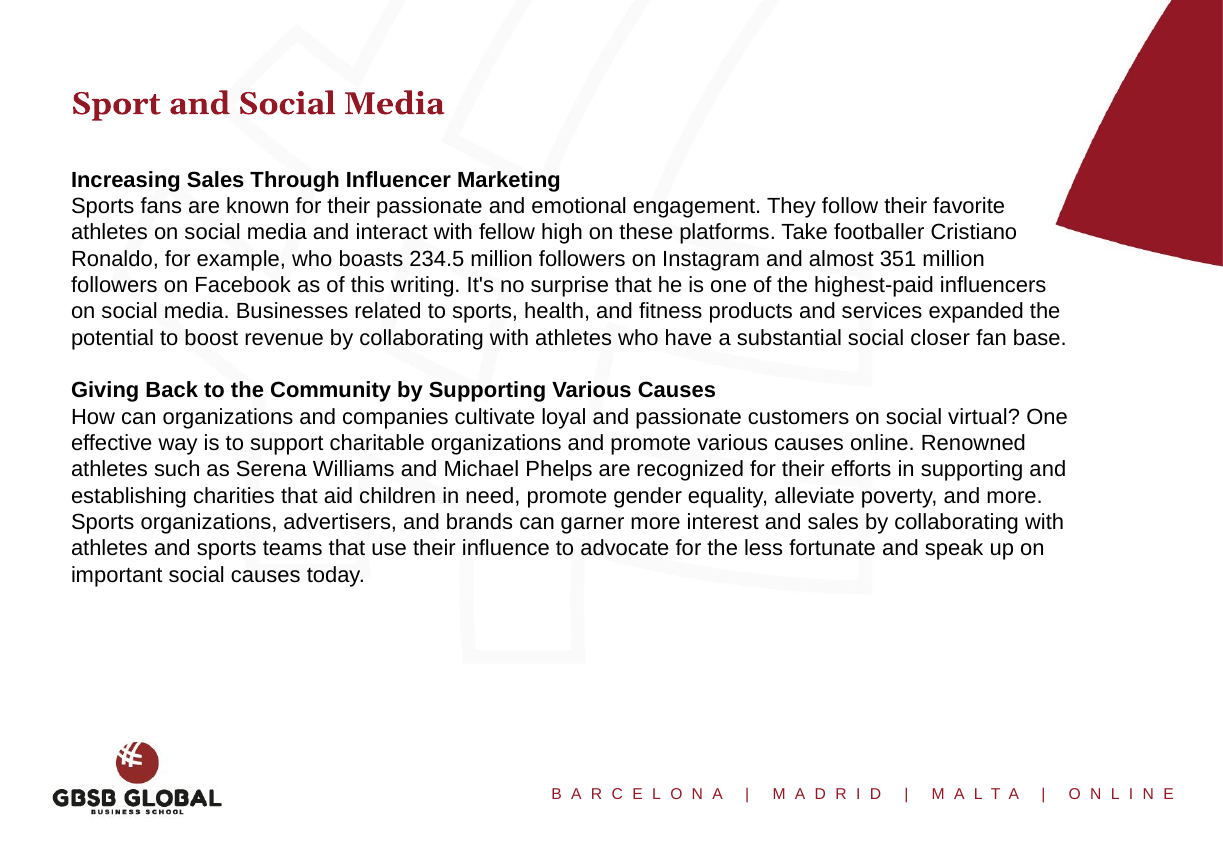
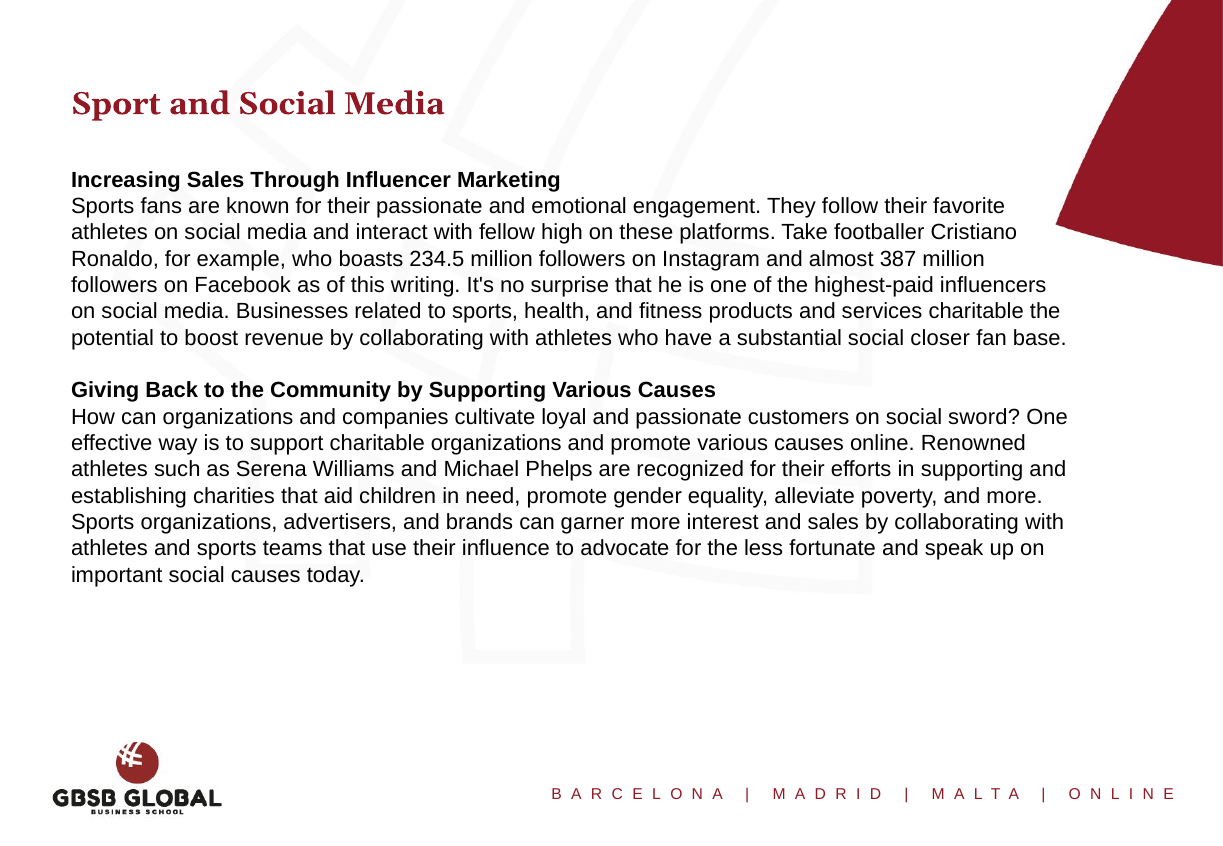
351: 351 -> 387
services expanded: expanded -> charitable
virtual: virtual -> sword
